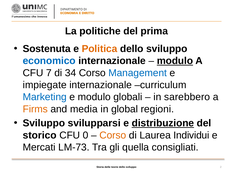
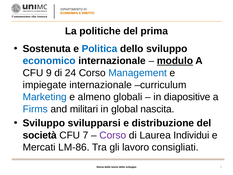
Politica colour: orange -> blue
7: 7 -> 9
34: 34 -> 24
e modulo: modulo -> almeno
sarebbero: sarebbero -> diapositive
Firms colour: orange -> blue
media: media -> militari
regioni: regioni -> nascita
distribuzione underline: present -> none
storico: storico -> società
0: 0 -> 7
Corso at (113, 135) colour: orange -> purple
LM-73: LM-73 -> LM-86
quella: quella -> lavoro
